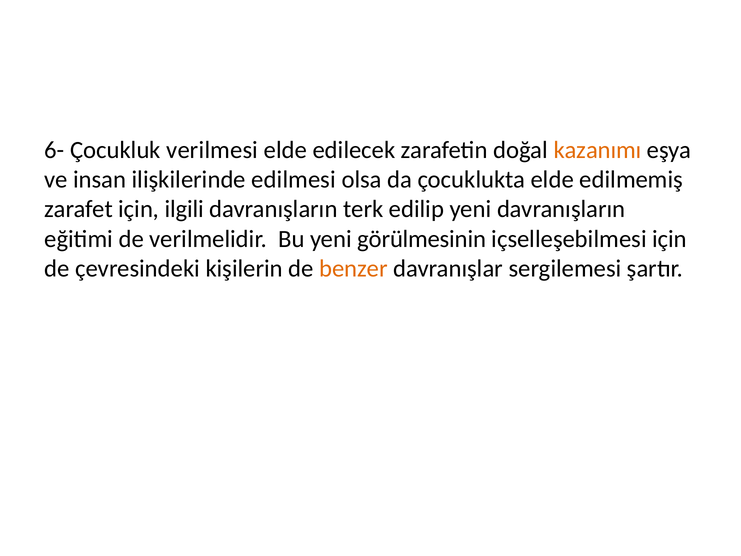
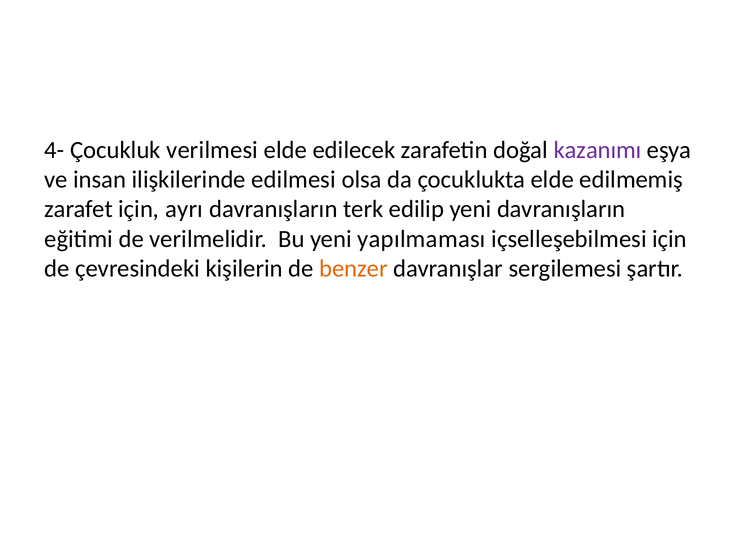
6-: 6- -> 4-
kazanımı colour: orange -> purple
ilgili: ilgili -> ayrı
görülmesinin: görülmesinin -> yapılmaması
